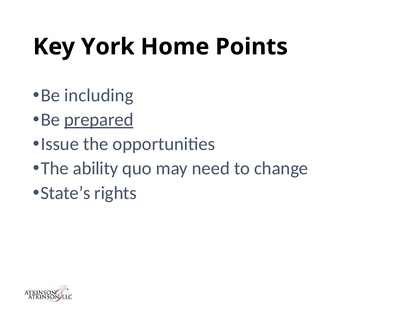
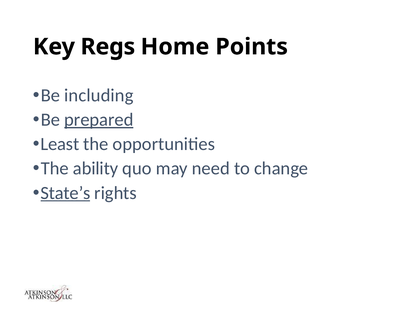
York: York -> Regs
Issue: Issue -> Least
State’s underline: none -> present
